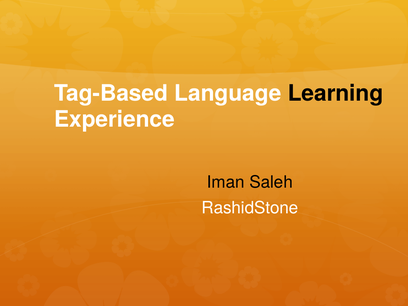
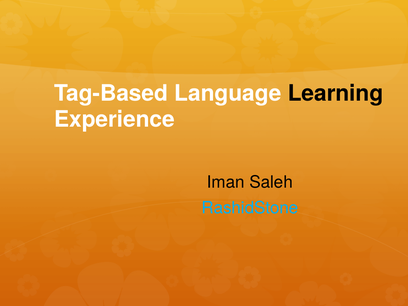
RashidStone colour: white -> light blue
